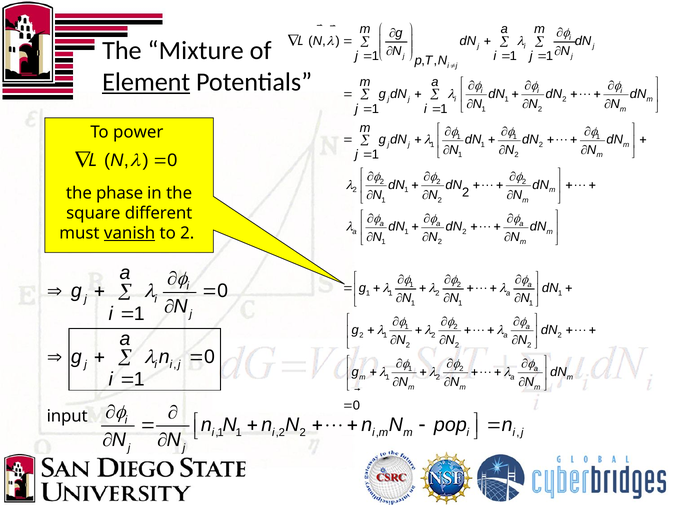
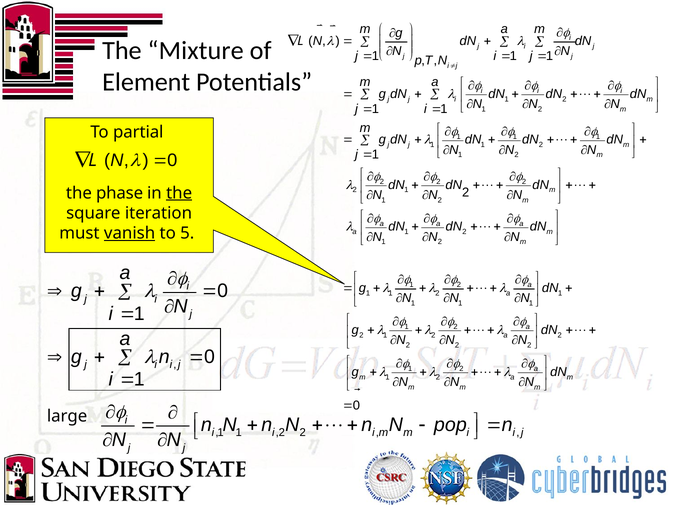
Element underline: present -> none
power: power -> partial
the at (179, 193) underline: none -> present
different: different -> iteration
to 2: 2 -> 5
input: input -> large
